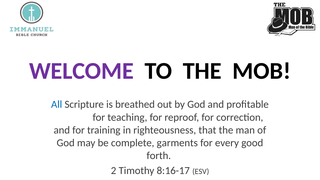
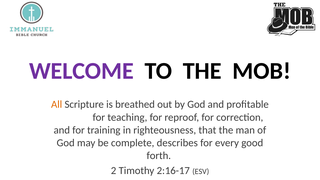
All colour: blue -> orange
garments: garments -> describes
8:16-17: 8:16-17 -> 2:16-17
